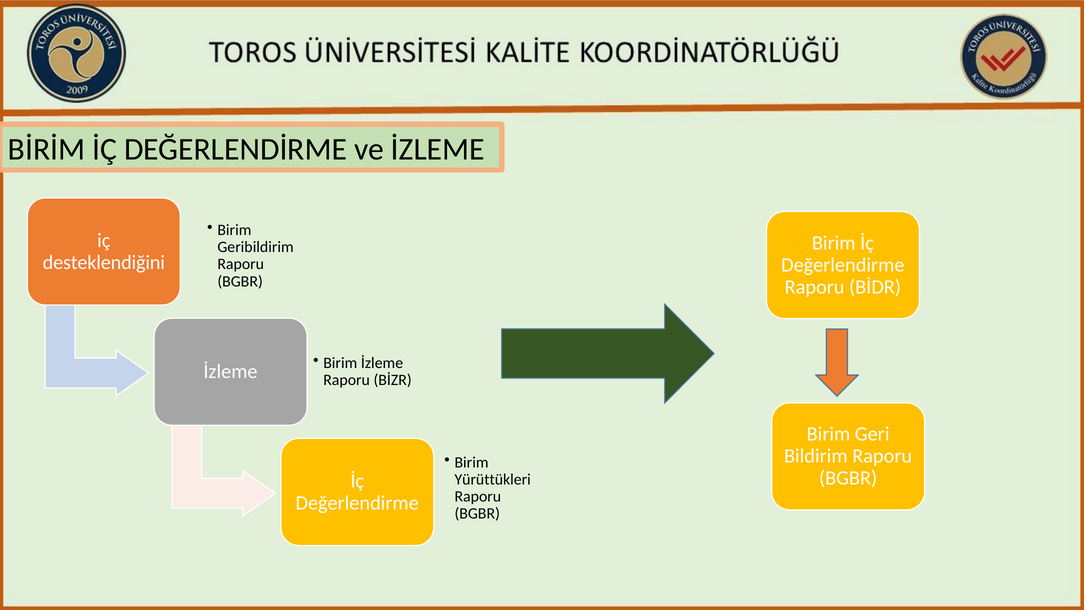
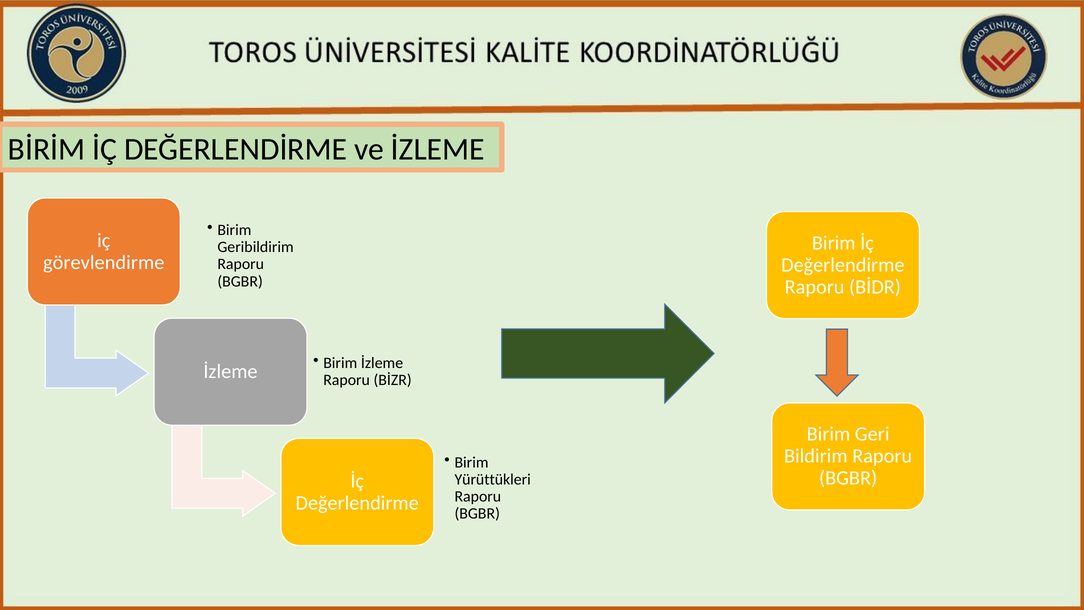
desteklendiğini: desteklendiğini -> görevlendirme
